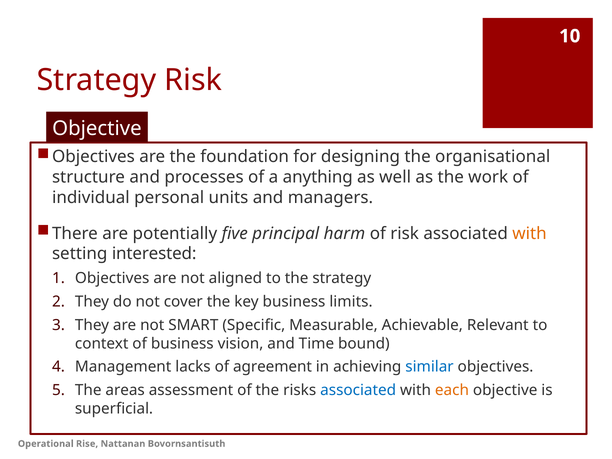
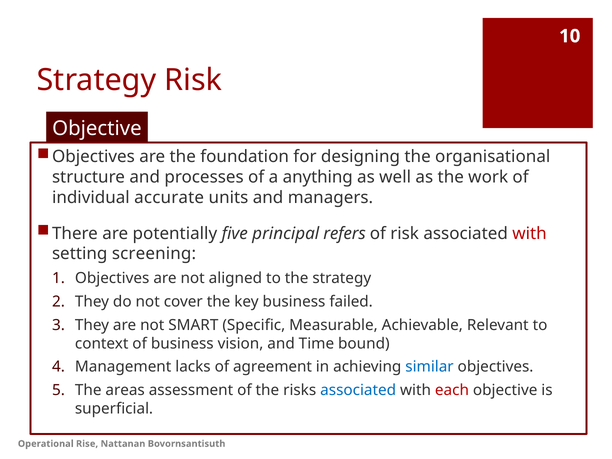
personal: personal -> accurate
harm: harm -> refers
with at (530, 233) colour: orange -> red
interested: interested -> screening
limits: limits -> failed
each colour: orange -> red
